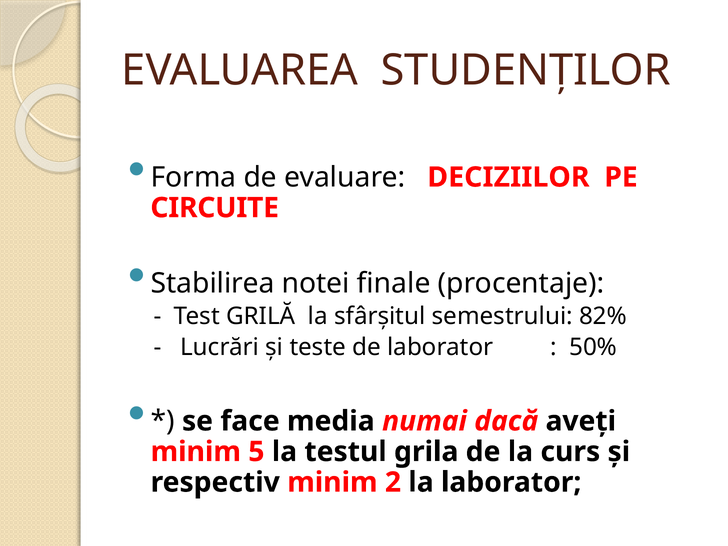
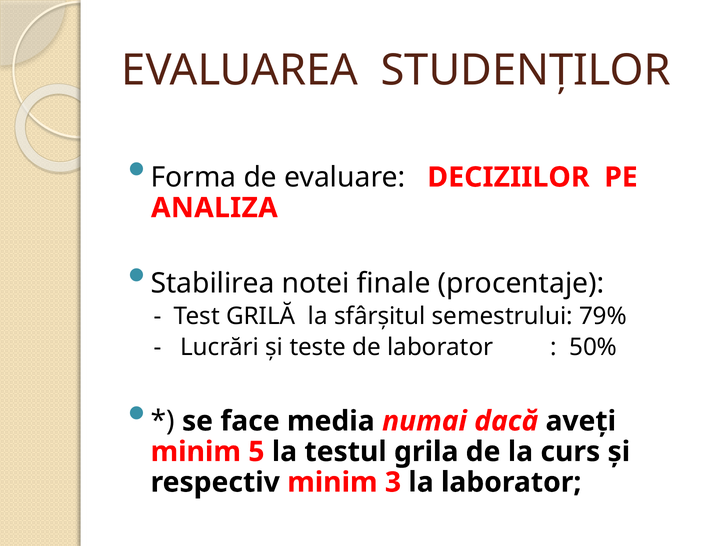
CIRCUITE: CIRCUITE -> ANALIZA
82%: 82% -> 79%
2: 2 -> 3
